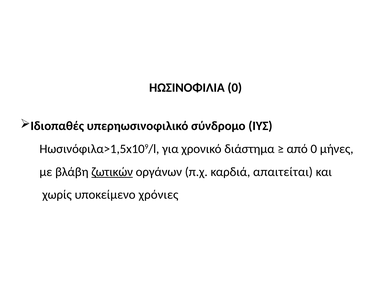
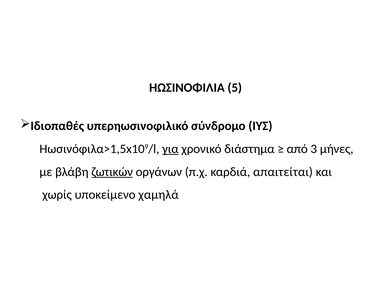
ΗΩΣΙΝΟΦΙΛΙΑ 0: 0 -> 5
για underline: none -> present
από 0: 0 -> 3
χρόνιες: χρόνιες -> χαμηλά
